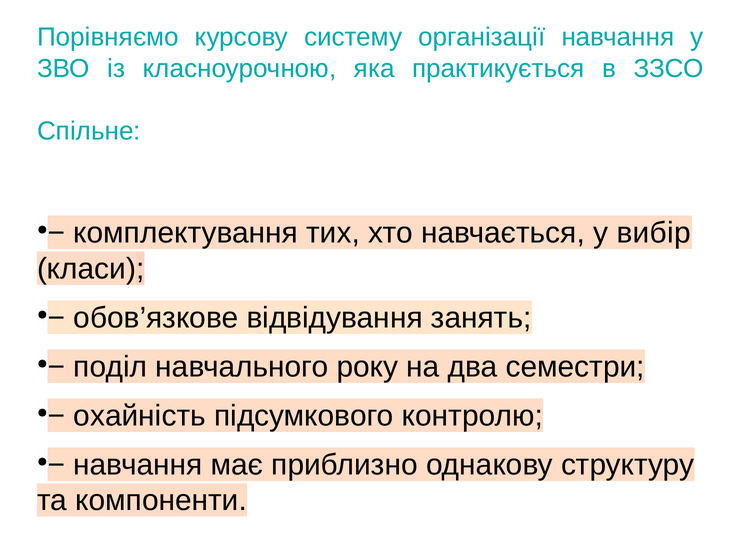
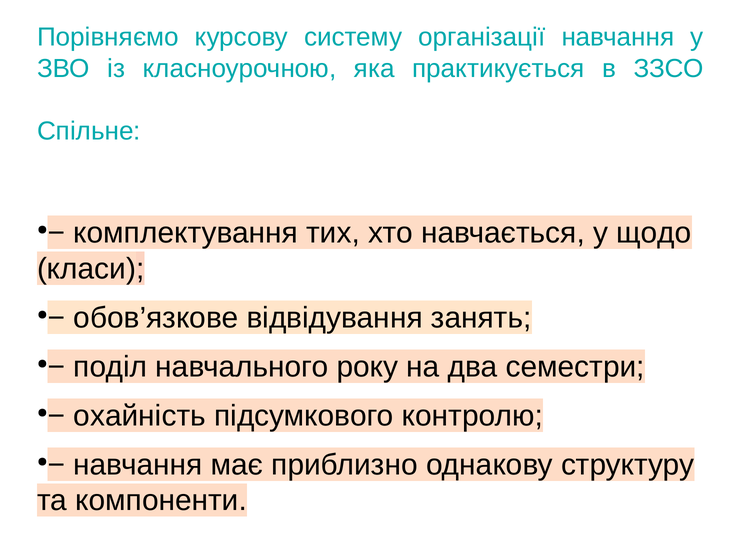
вибір: вибір -> щодо
